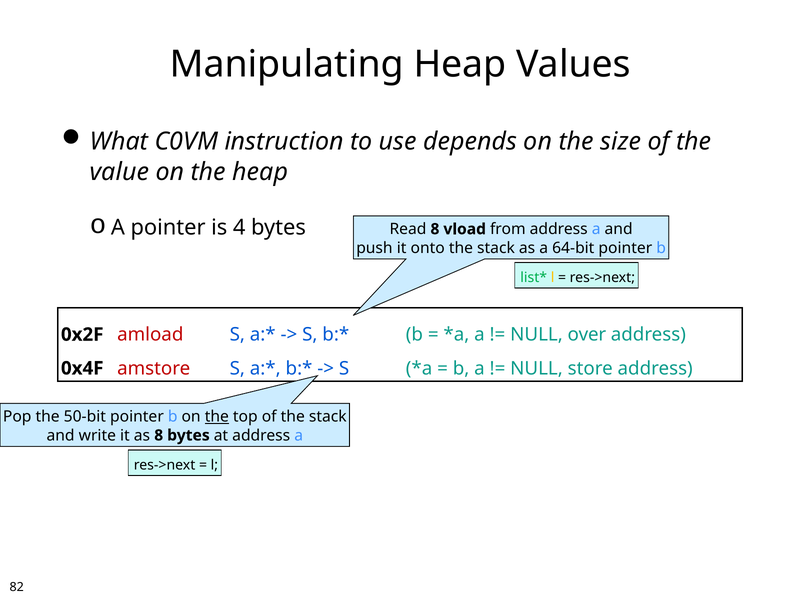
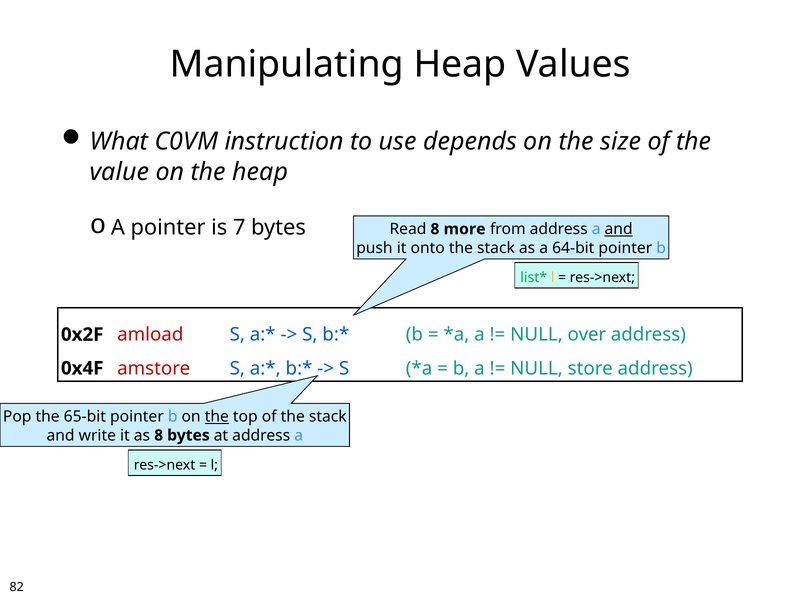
4: 4 -> 7
vload: vload -> more
and at (619, 229) underline: none -> present
50-bit: 50-bit -> 65-bit
